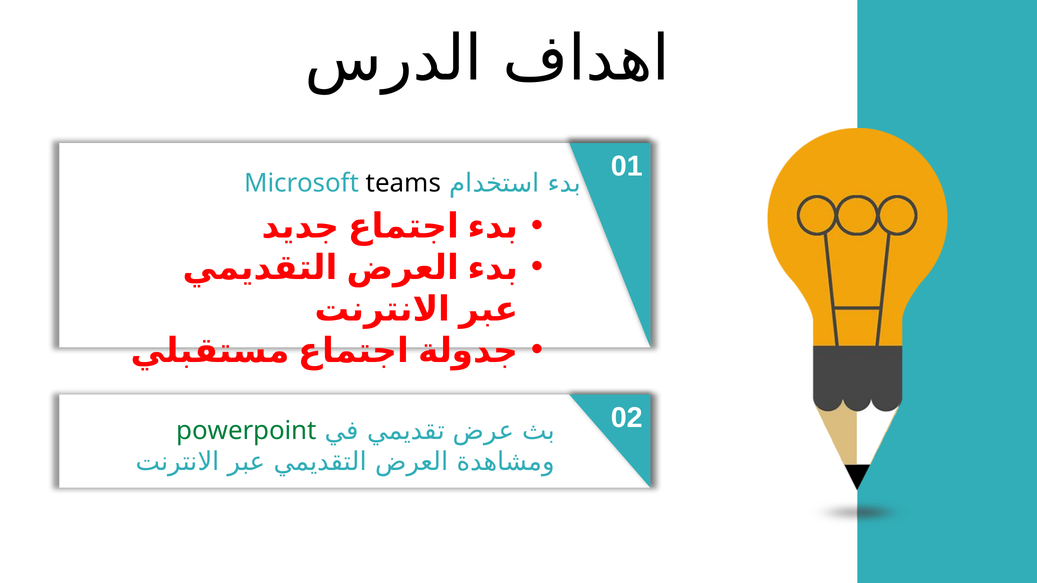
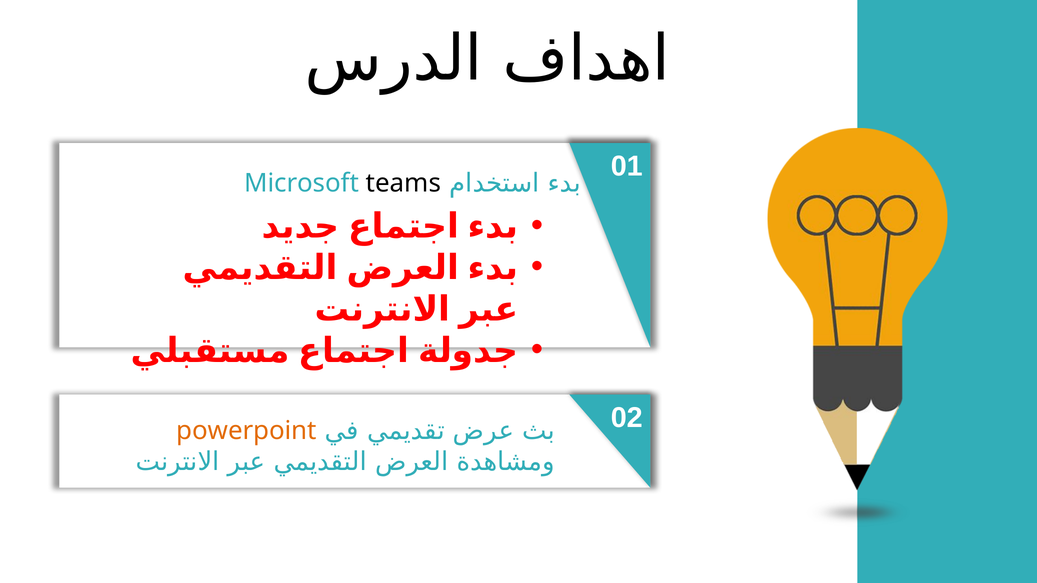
powerpoint colour: green -> orange
